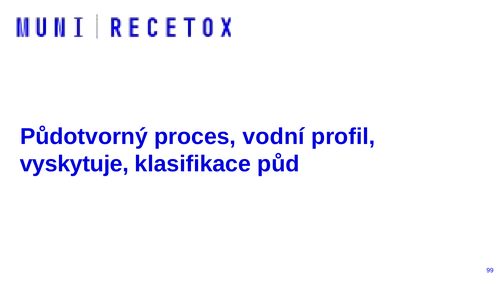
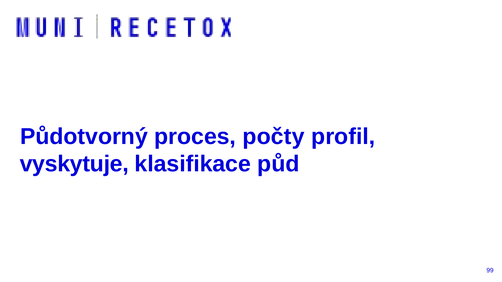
vodní: vodní -> počty
